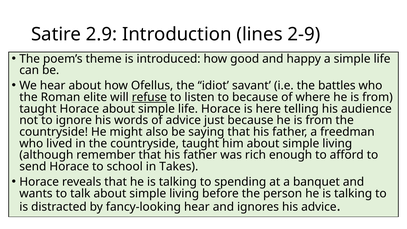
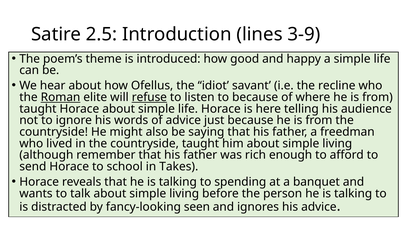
2.9: 2.9 -> 2.5
2-9: 2-9 -> 3-9
battles: battles -> recline
Roman underline: none -> present
fancy-looking hear: hear -> seen
